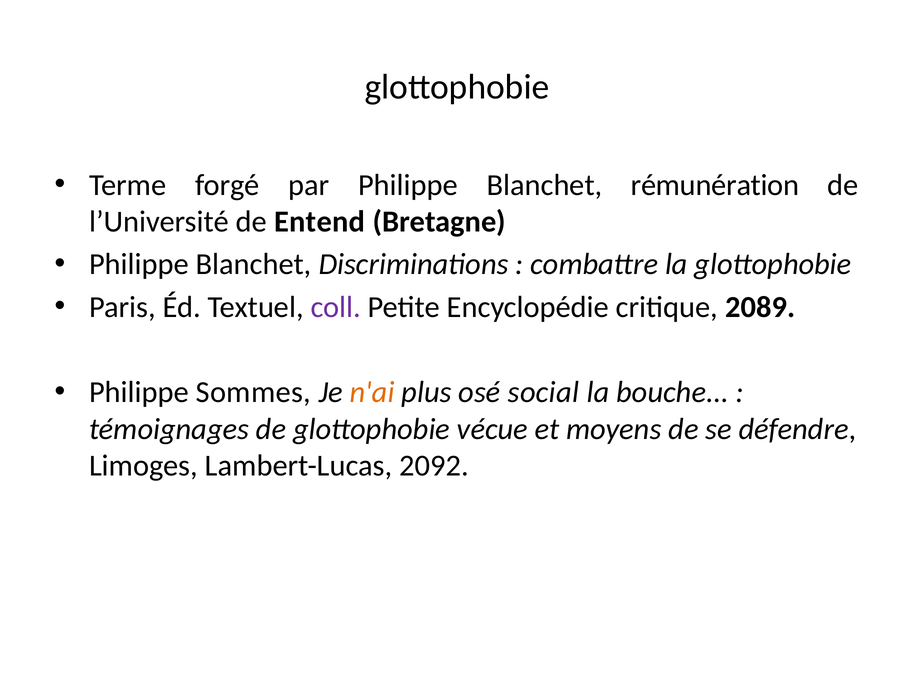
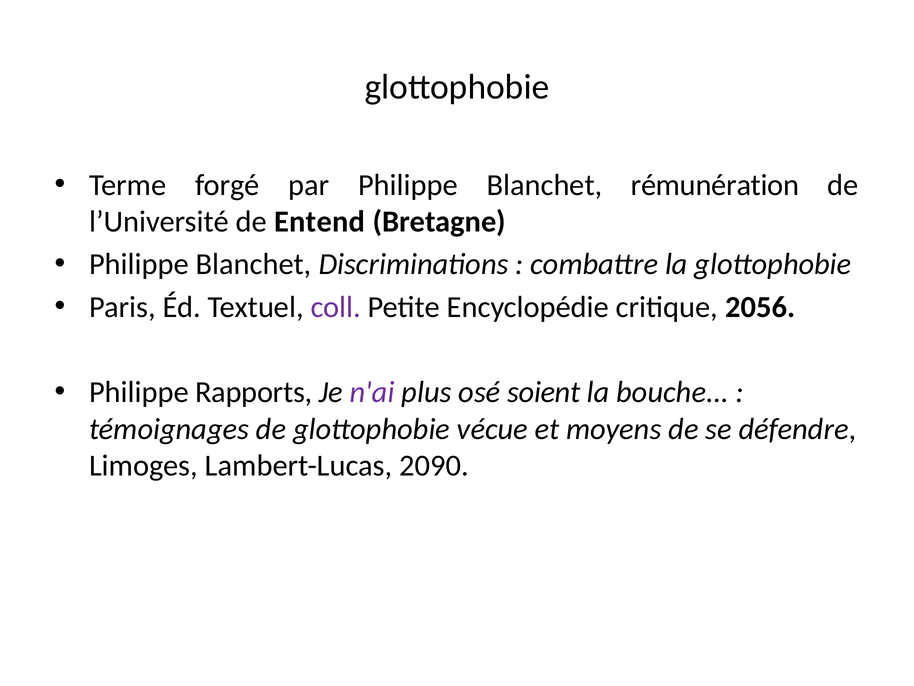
2089: 2089 -> 2056
Sommes: Sommes -> Rapports
n'ai colour: orange -> purple
social: social -> soient
2092: 2092 -> 2090
